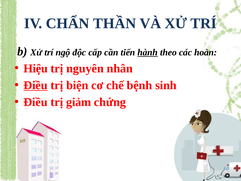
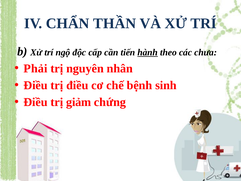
hoàn: hoàn -> chưa
Hiệu: Hiệu -> Phải
Điều at (36, 85) underline: present -> none
trị biện: biện -> điều
